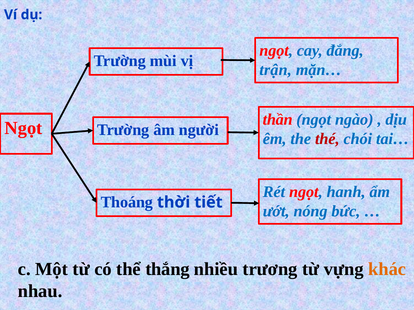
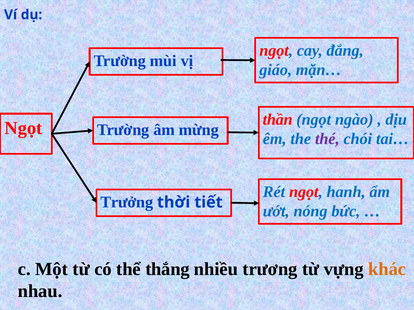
trận: trận -> giáo
người: người -> mừng
thé colour: red -> purple
Thoáng: Thoáng -> Trưởng
